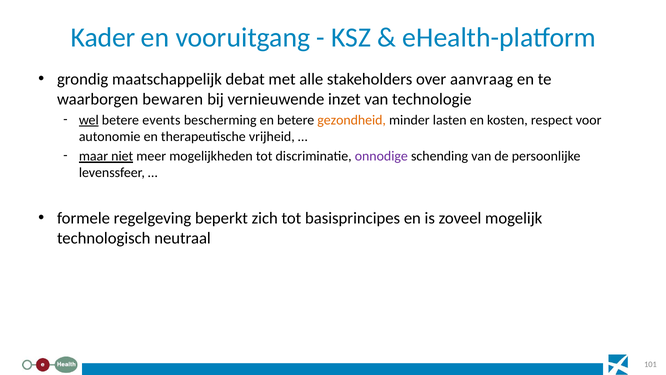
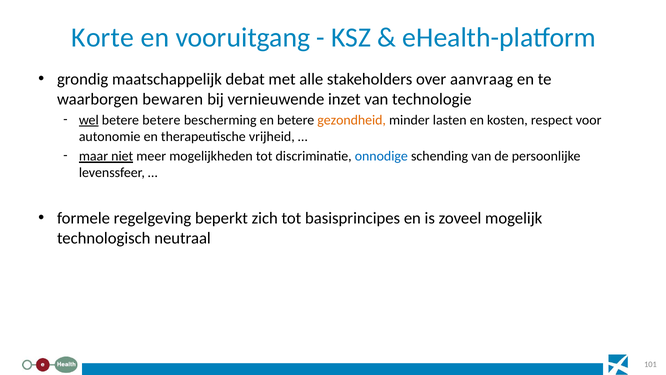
Kader: Kader -> Korte
betere events: events -> betere
onnodige colour: purple -> blue
